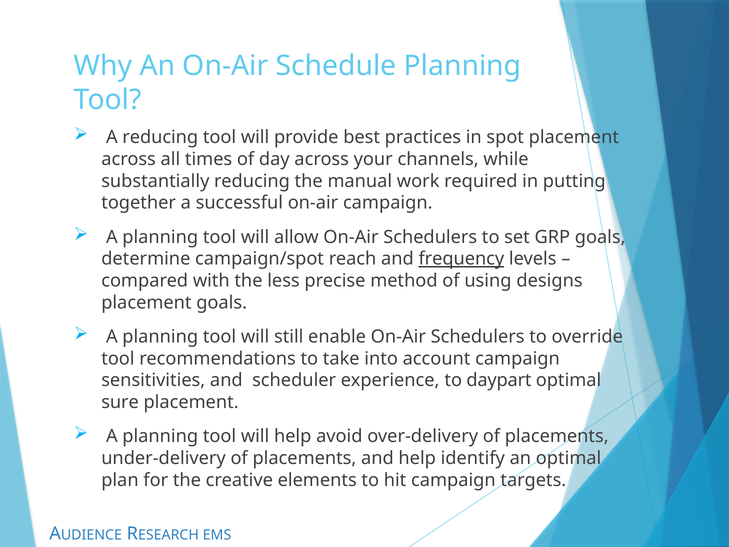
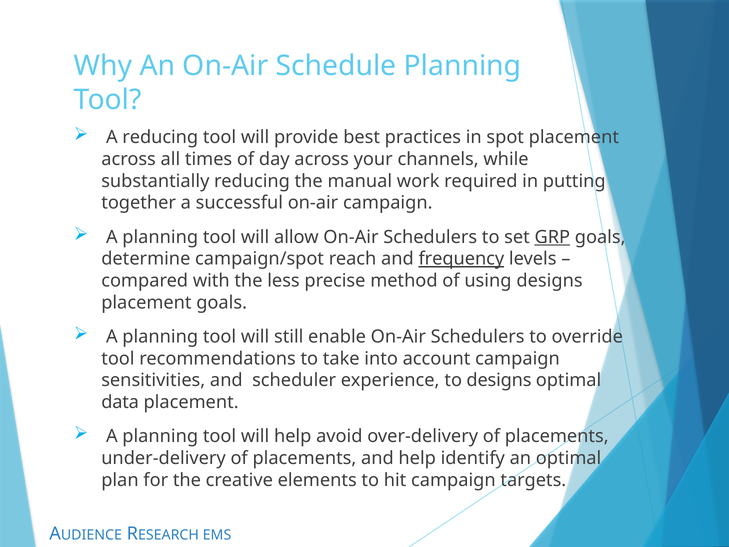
GRP underline: none -> present
to daypart: daypart -> designs
sure: sure -> data
